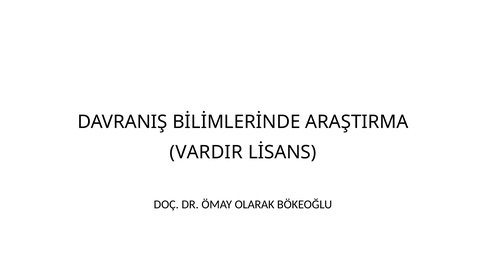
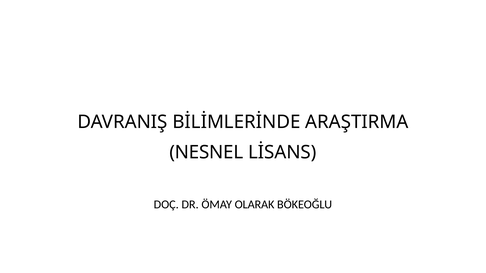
VARDIR: VARDIR -> NESNEL
